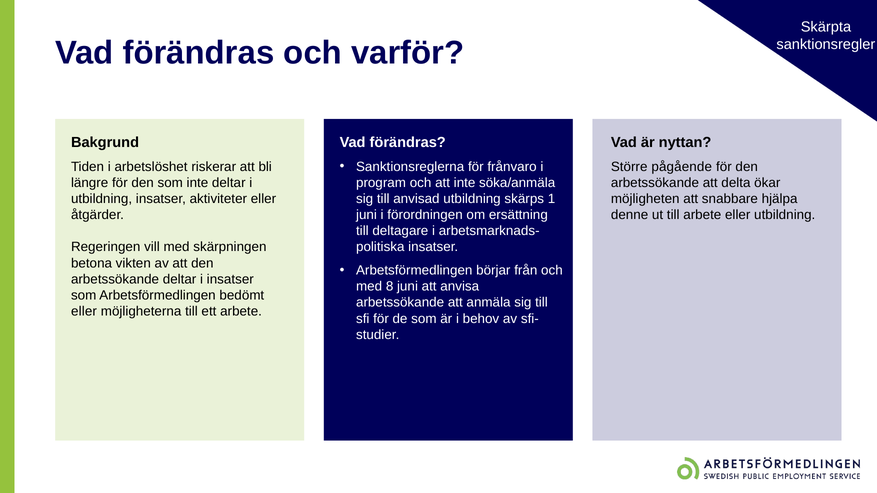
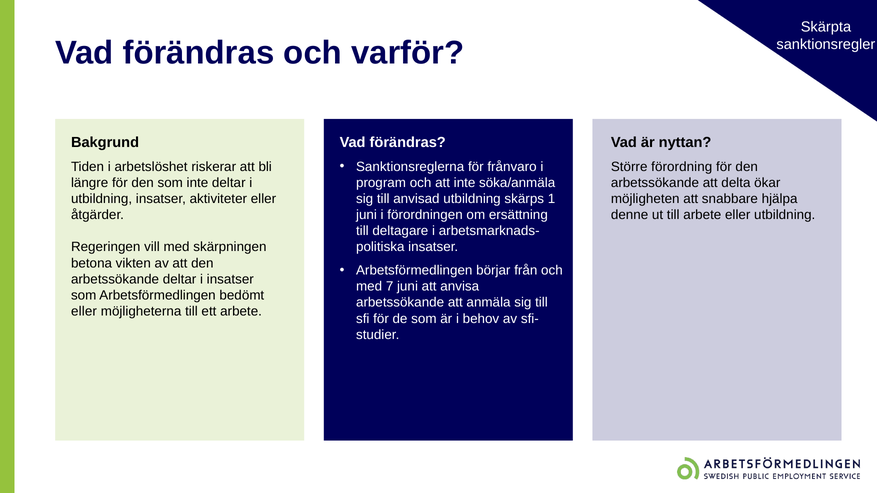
pågående: pågående -> förordning
8: 8 -> 7
